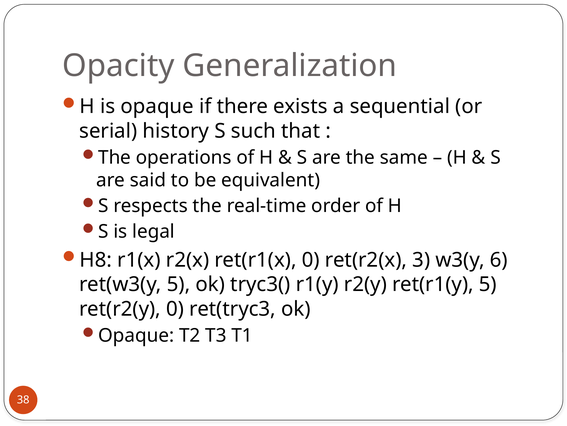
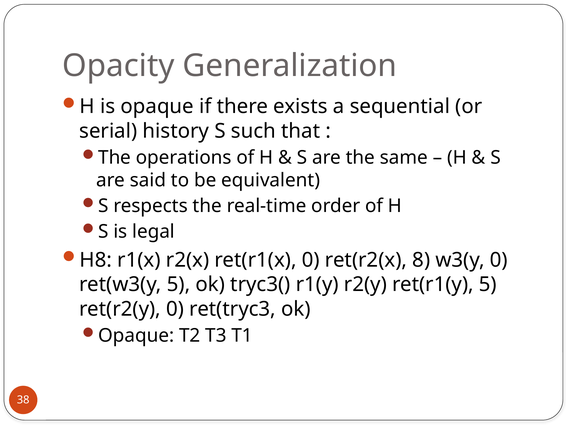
3: 3 -> 8
w3(y 6: 6 -> 0
